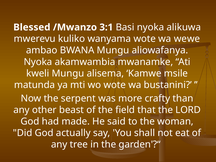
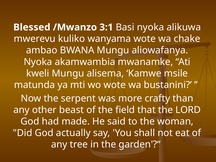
wewe: wewe -> chake
